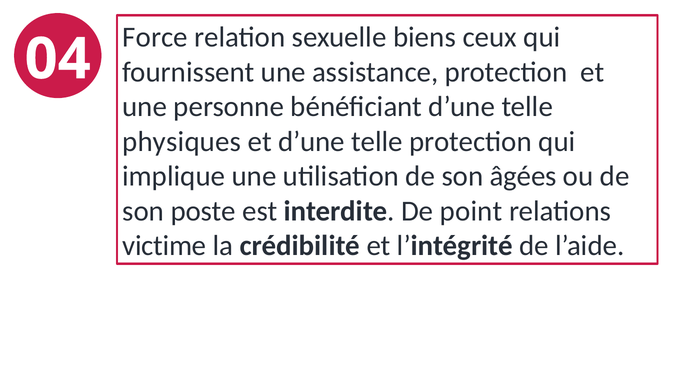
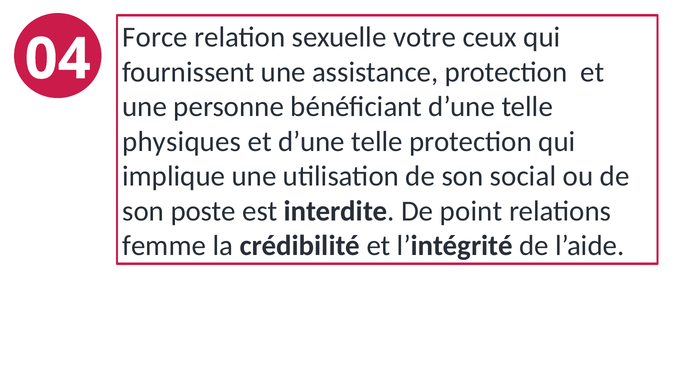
biens: biens -> votre
âgées: âgées -> social
victime: victime -> femme
